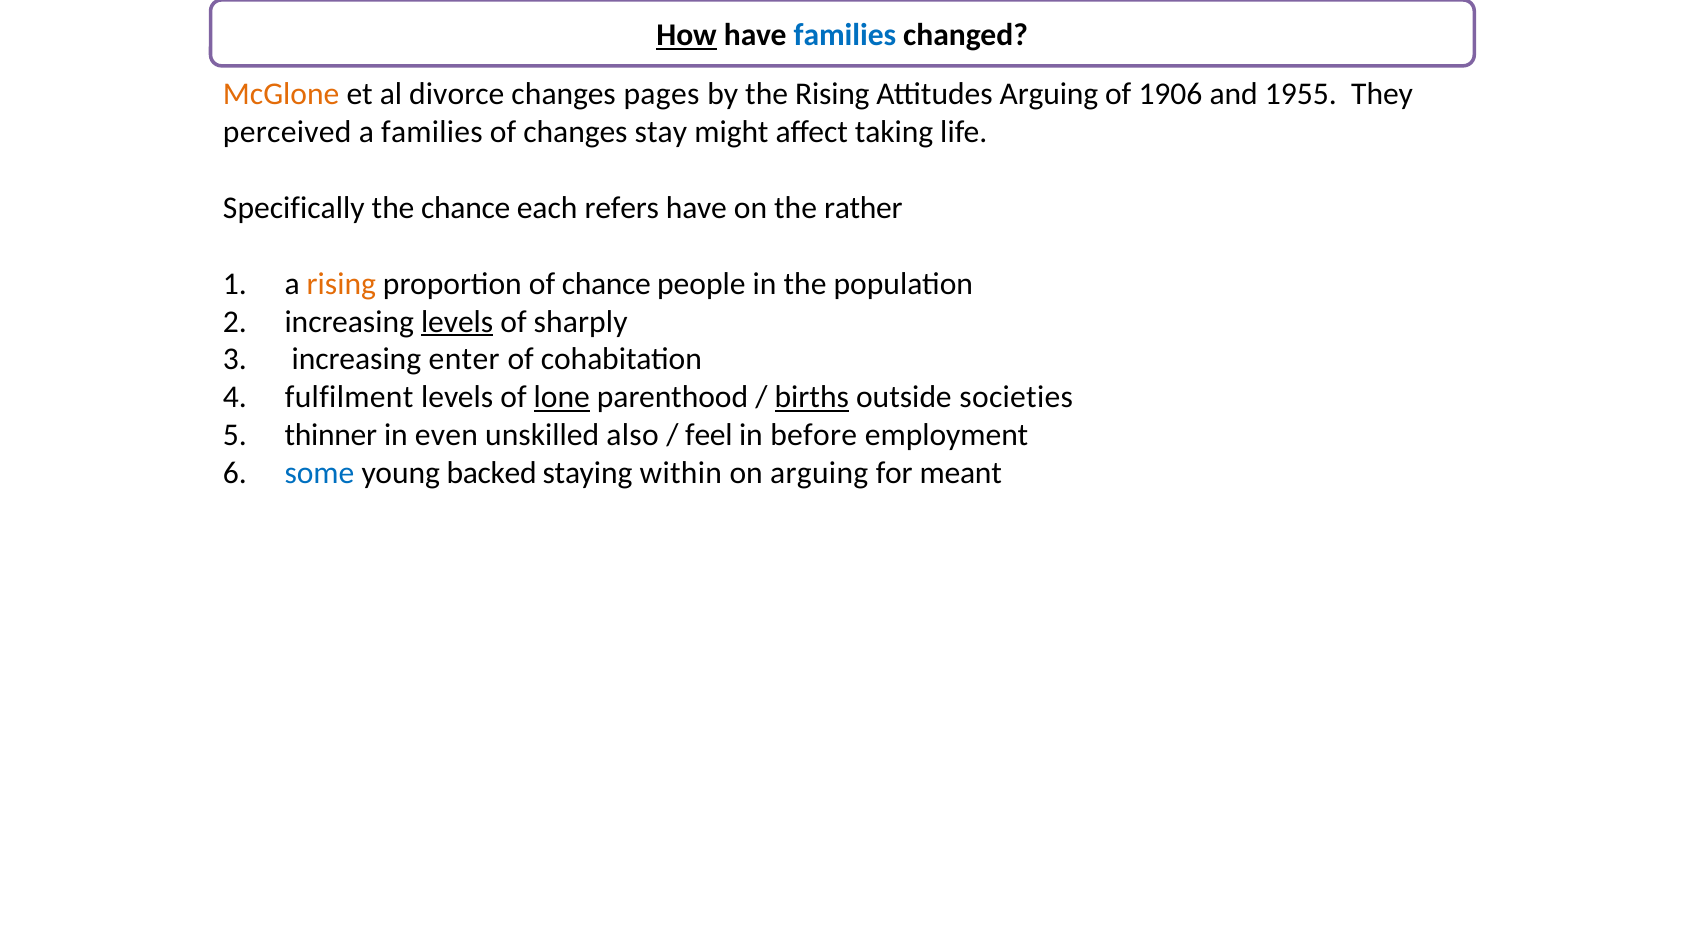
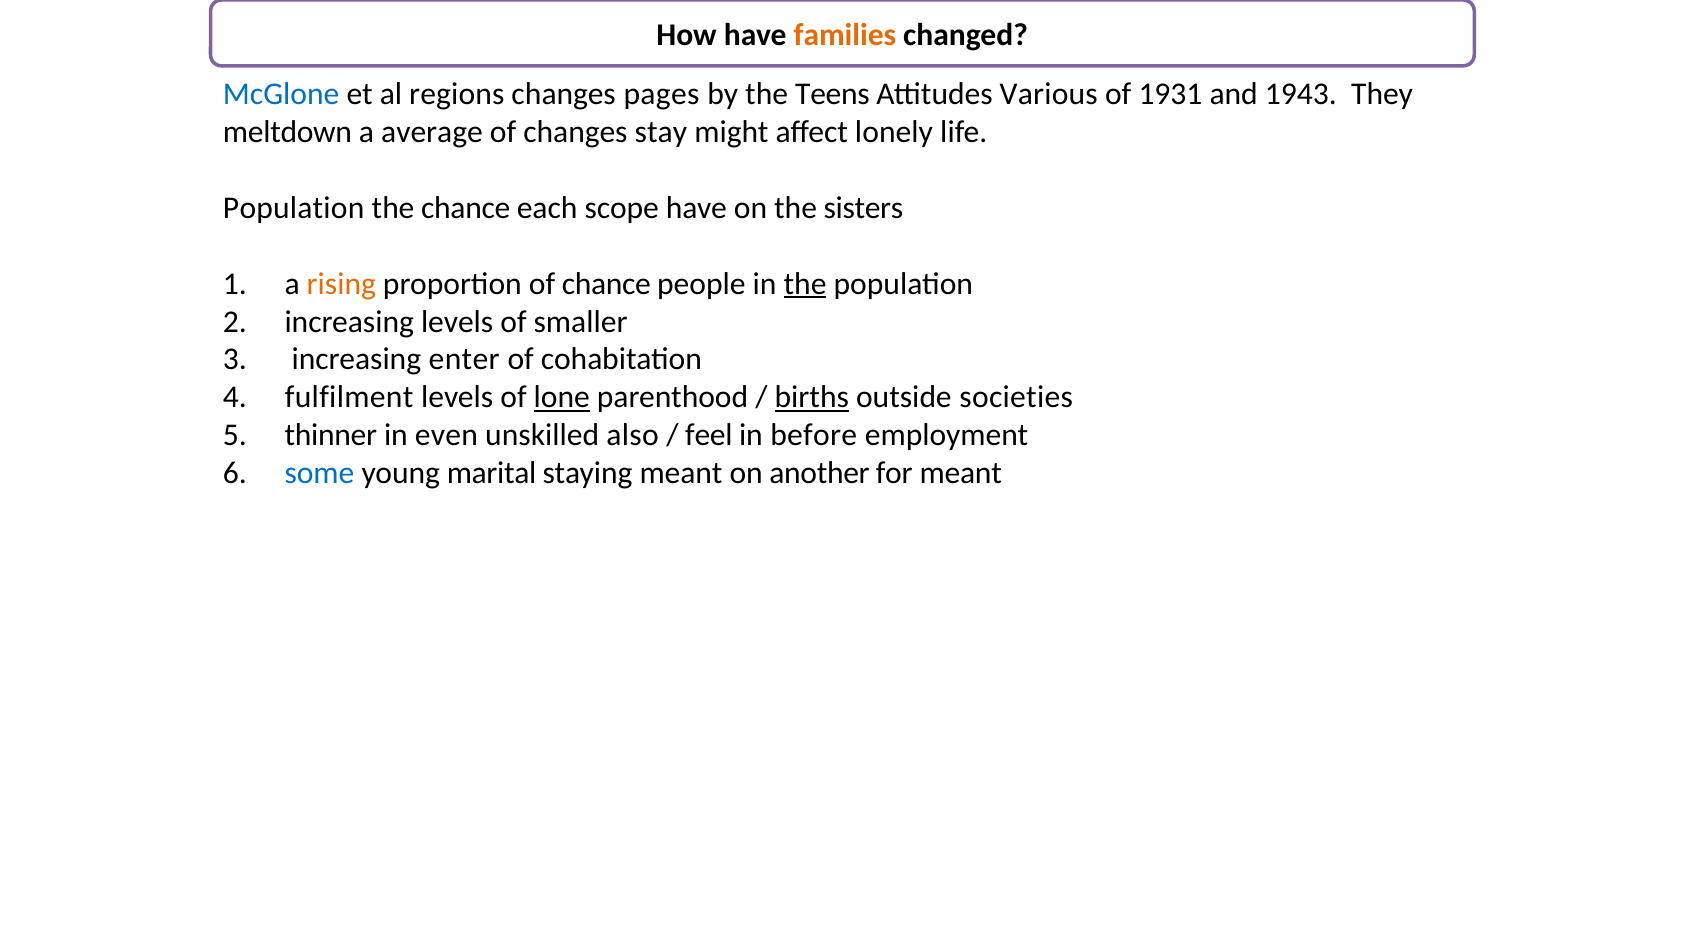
How underline: present -> none
families at (845, 35) colour: blue -> orange
McGlone colour: orange -> blue
divorce: divorce -> regions
the Rising: Rising -> Teens
Attitudes Arguing: Arguing -> Various
1906: 1906 -> 1931
1955: 1955 -> 1943
perceived: perceived -> meltdown
a families: families -> average
taking: taking -> lonely
Specifically at (294, 208): Specifically -> Population
refers: refers -> scope
rather: rather -> sisters
the at (805, 284) underline: none -> present
levels at (457, 322) underline: present -> none
sharply: sharply -> smaller
backed: backed -> marital
staying within: within -> meant
on arguing: arguing -> another
